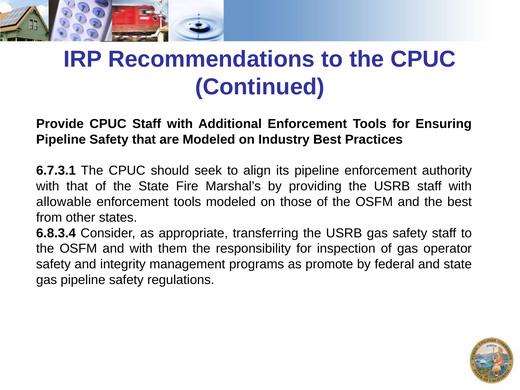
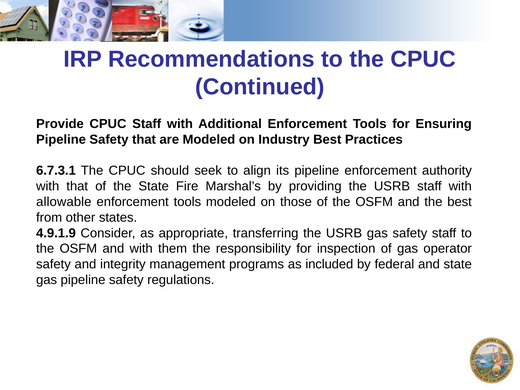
6.8.3.4: 6.8.3.4 -> 4.9.1.9
promote: promote -> included
